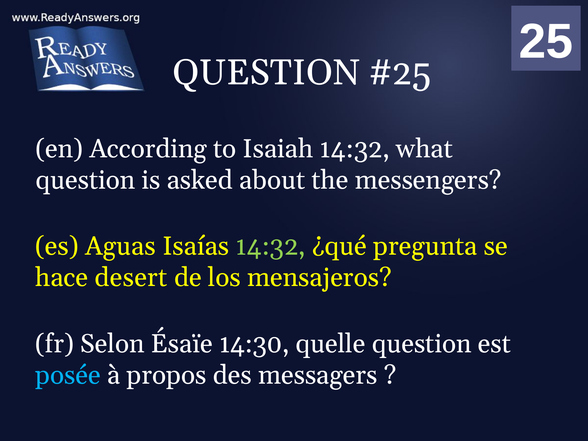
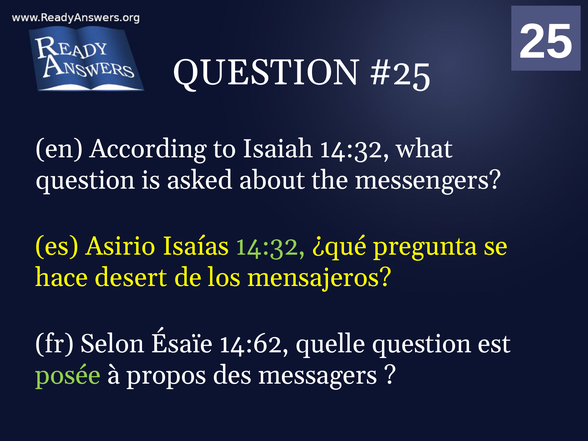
Aguas: Aguas -> Asirio
14:30: 14:30 -> 14:62
posée colour: light blue -> light green
